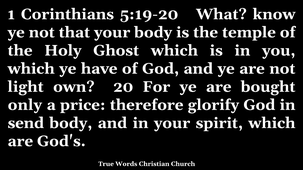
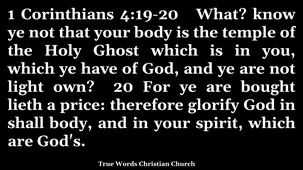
5:19-20: 5:19-20 -> 4:19-20
only: only -> lieth
send: send -> shall
